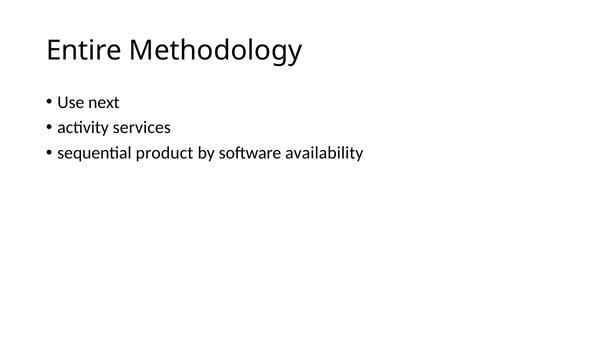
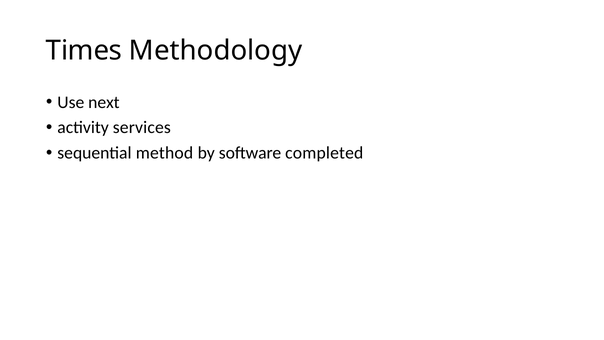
Entire: Entire -> Times
product: product -> method
availability: availability -> completed
